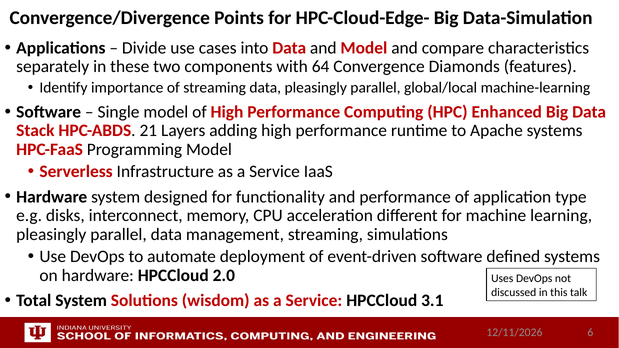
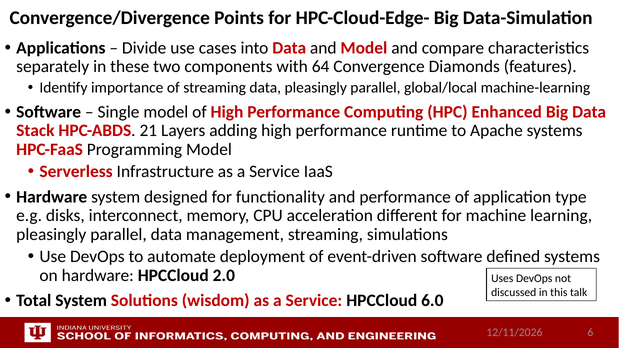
3.1: 3.1 -> 6.0
